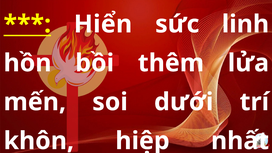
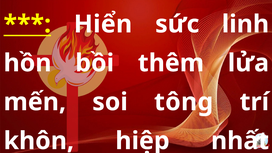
dưới: dưới -> tông
